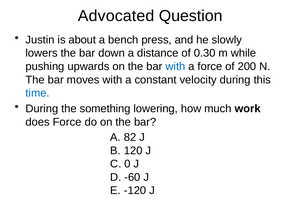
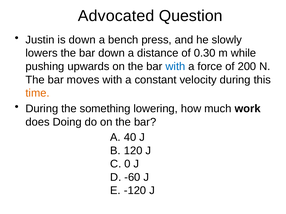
is about: about -> down
time colour: blue -> orange
does Force: Force -> Doing
82: 82 -> 40
